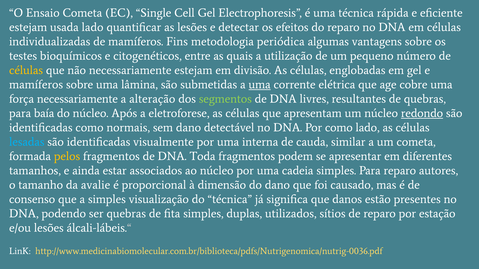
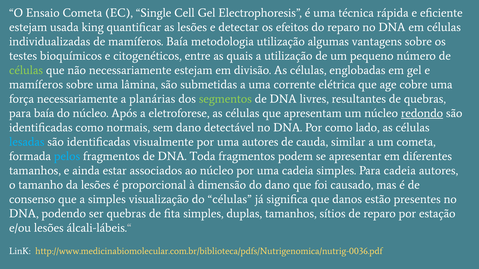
usada lado: lado -> king
mamíferos Fins: Fins -> Baía
metodologia periódica: periódica -> utilização
células at (26, 70) colour: yellow -> light green
uma at (260, 85) underline: present -> none
alteração: alteração -> planárias
uma interna: interna -> autores
pelos colour: yellow -> light blue
Para reparo: reparo -> cadeia
da avalie: avalie -> lesões
do técnica: técnica -> células
duplas utilizados: utilizados -> tamanhos
